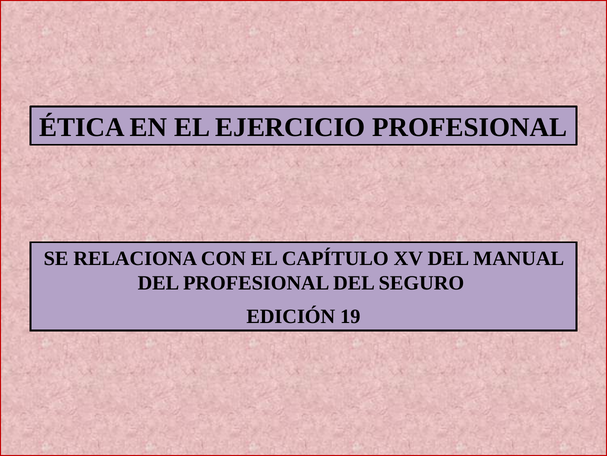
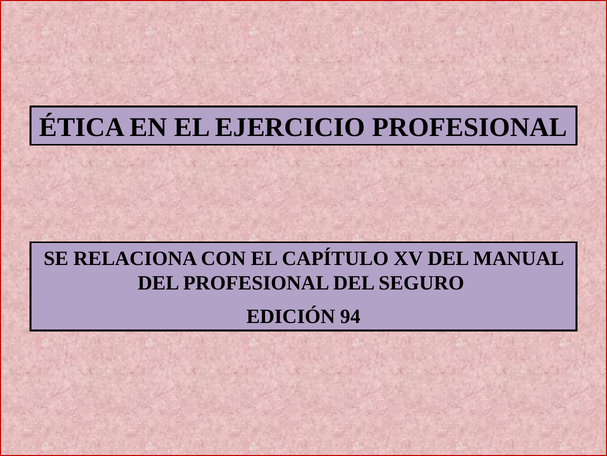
19: 19 -> 94
